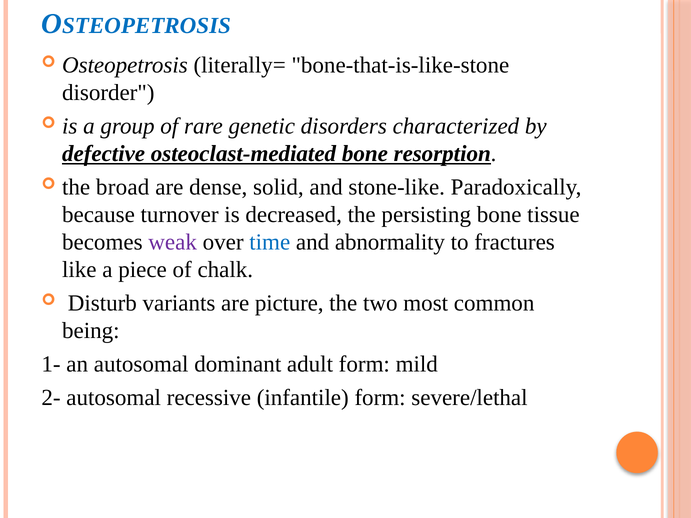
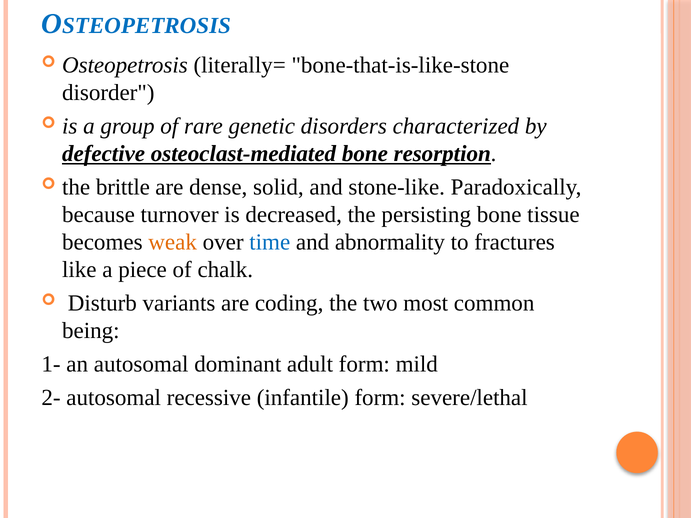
broad: broad -> brittle
weak colour: purple -> orange
picture: picture -> coding
